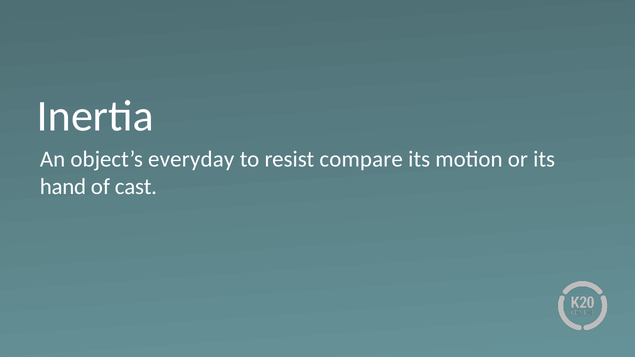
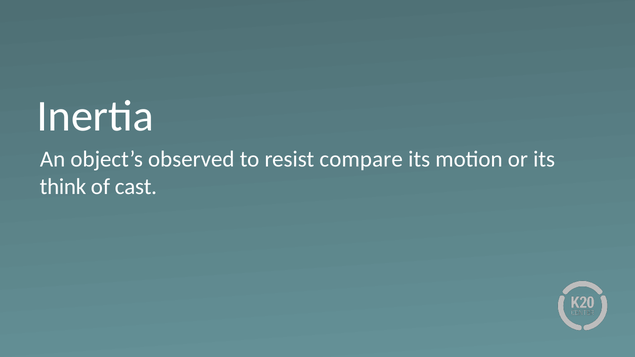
everyday: everyday -> observed
hand: hand -> think
